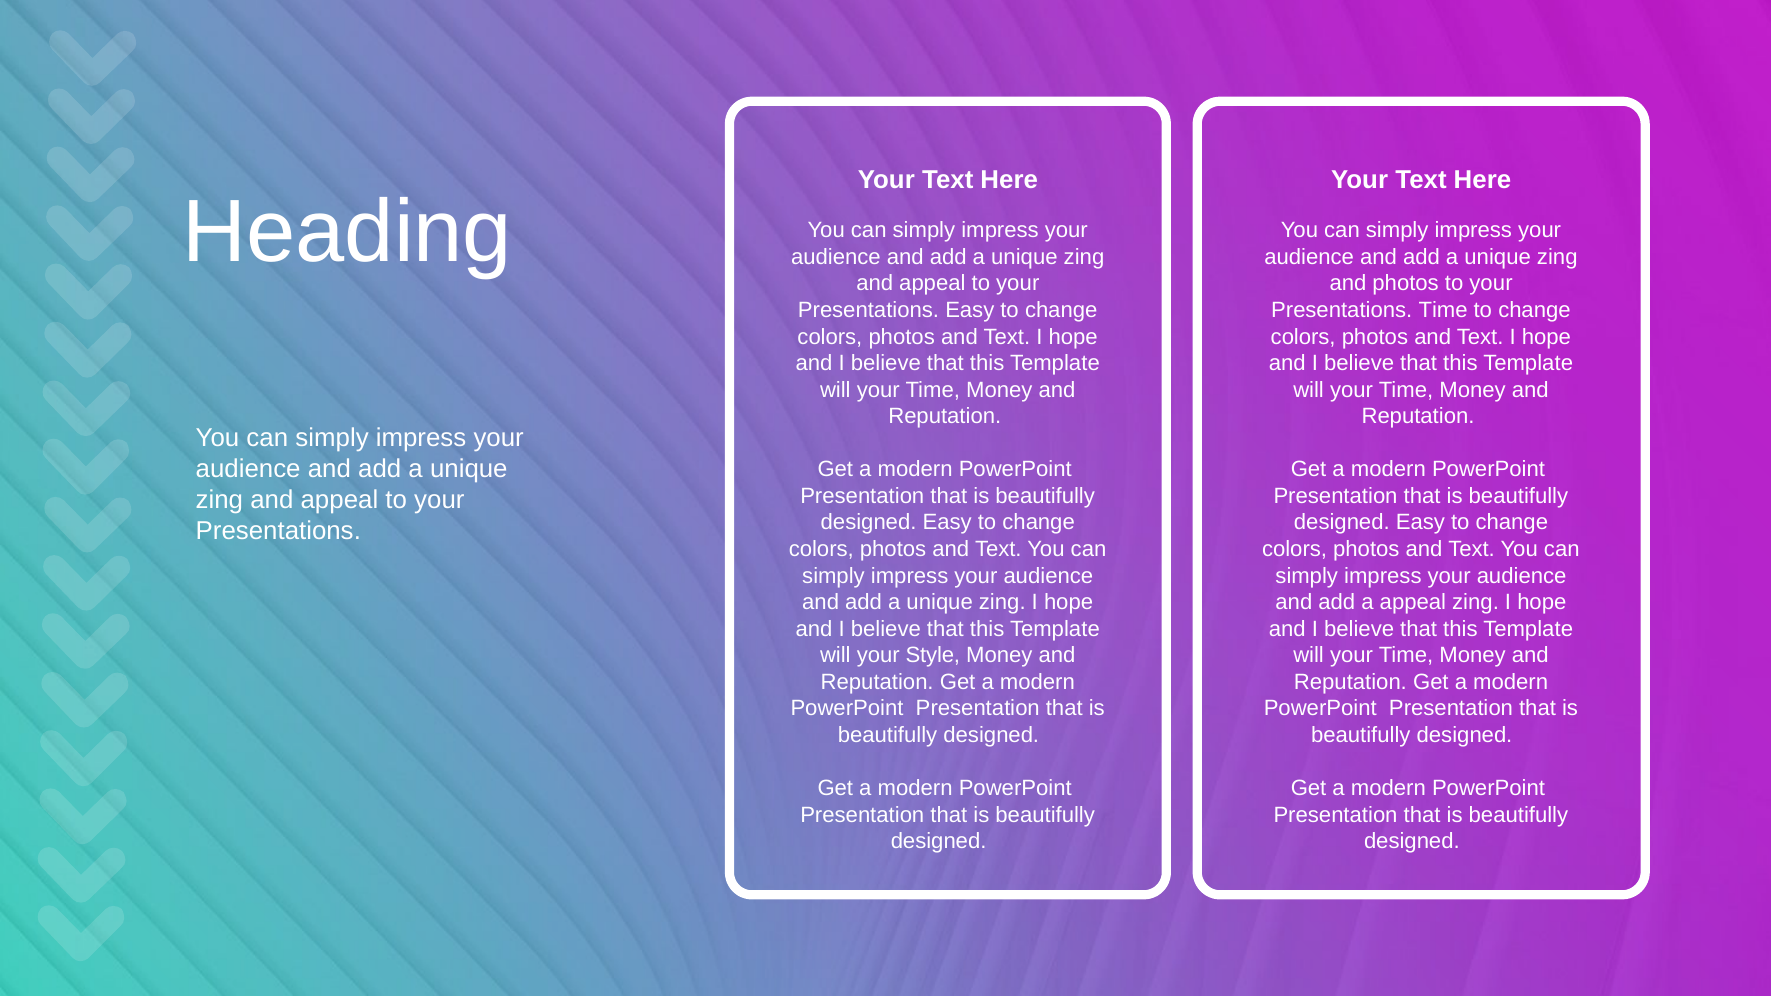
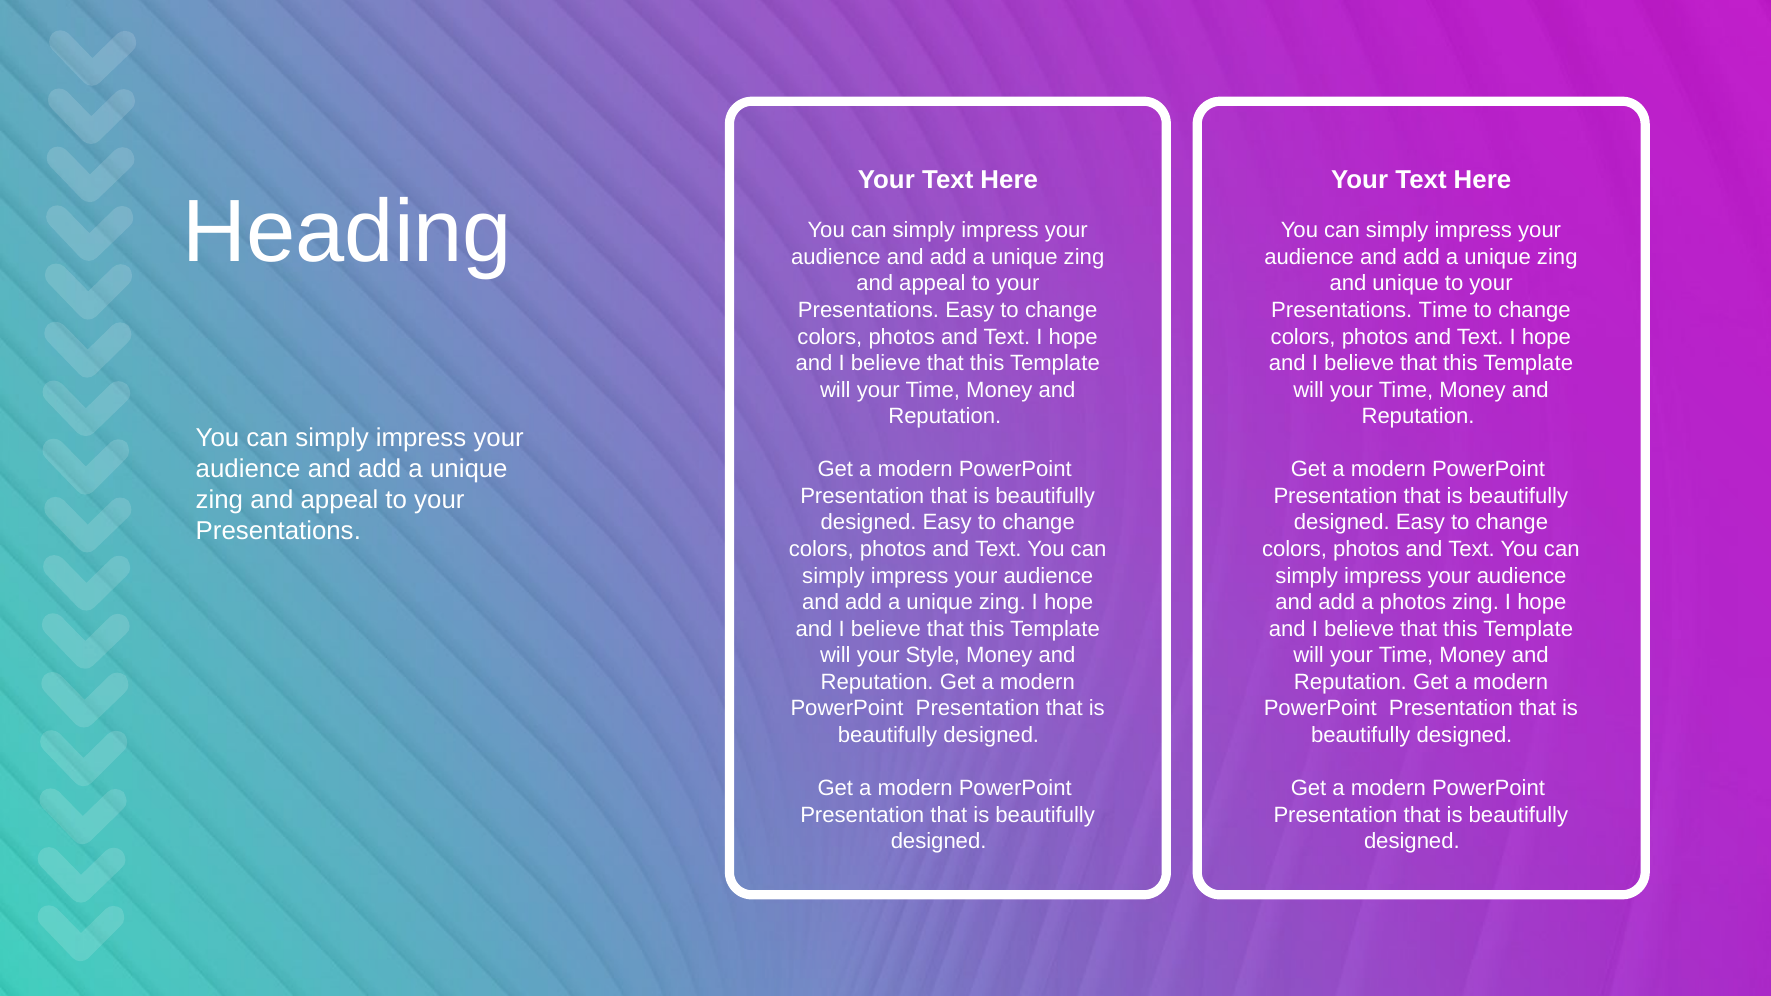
and photos: photos -> unique
a appeal: appeal -> photos
